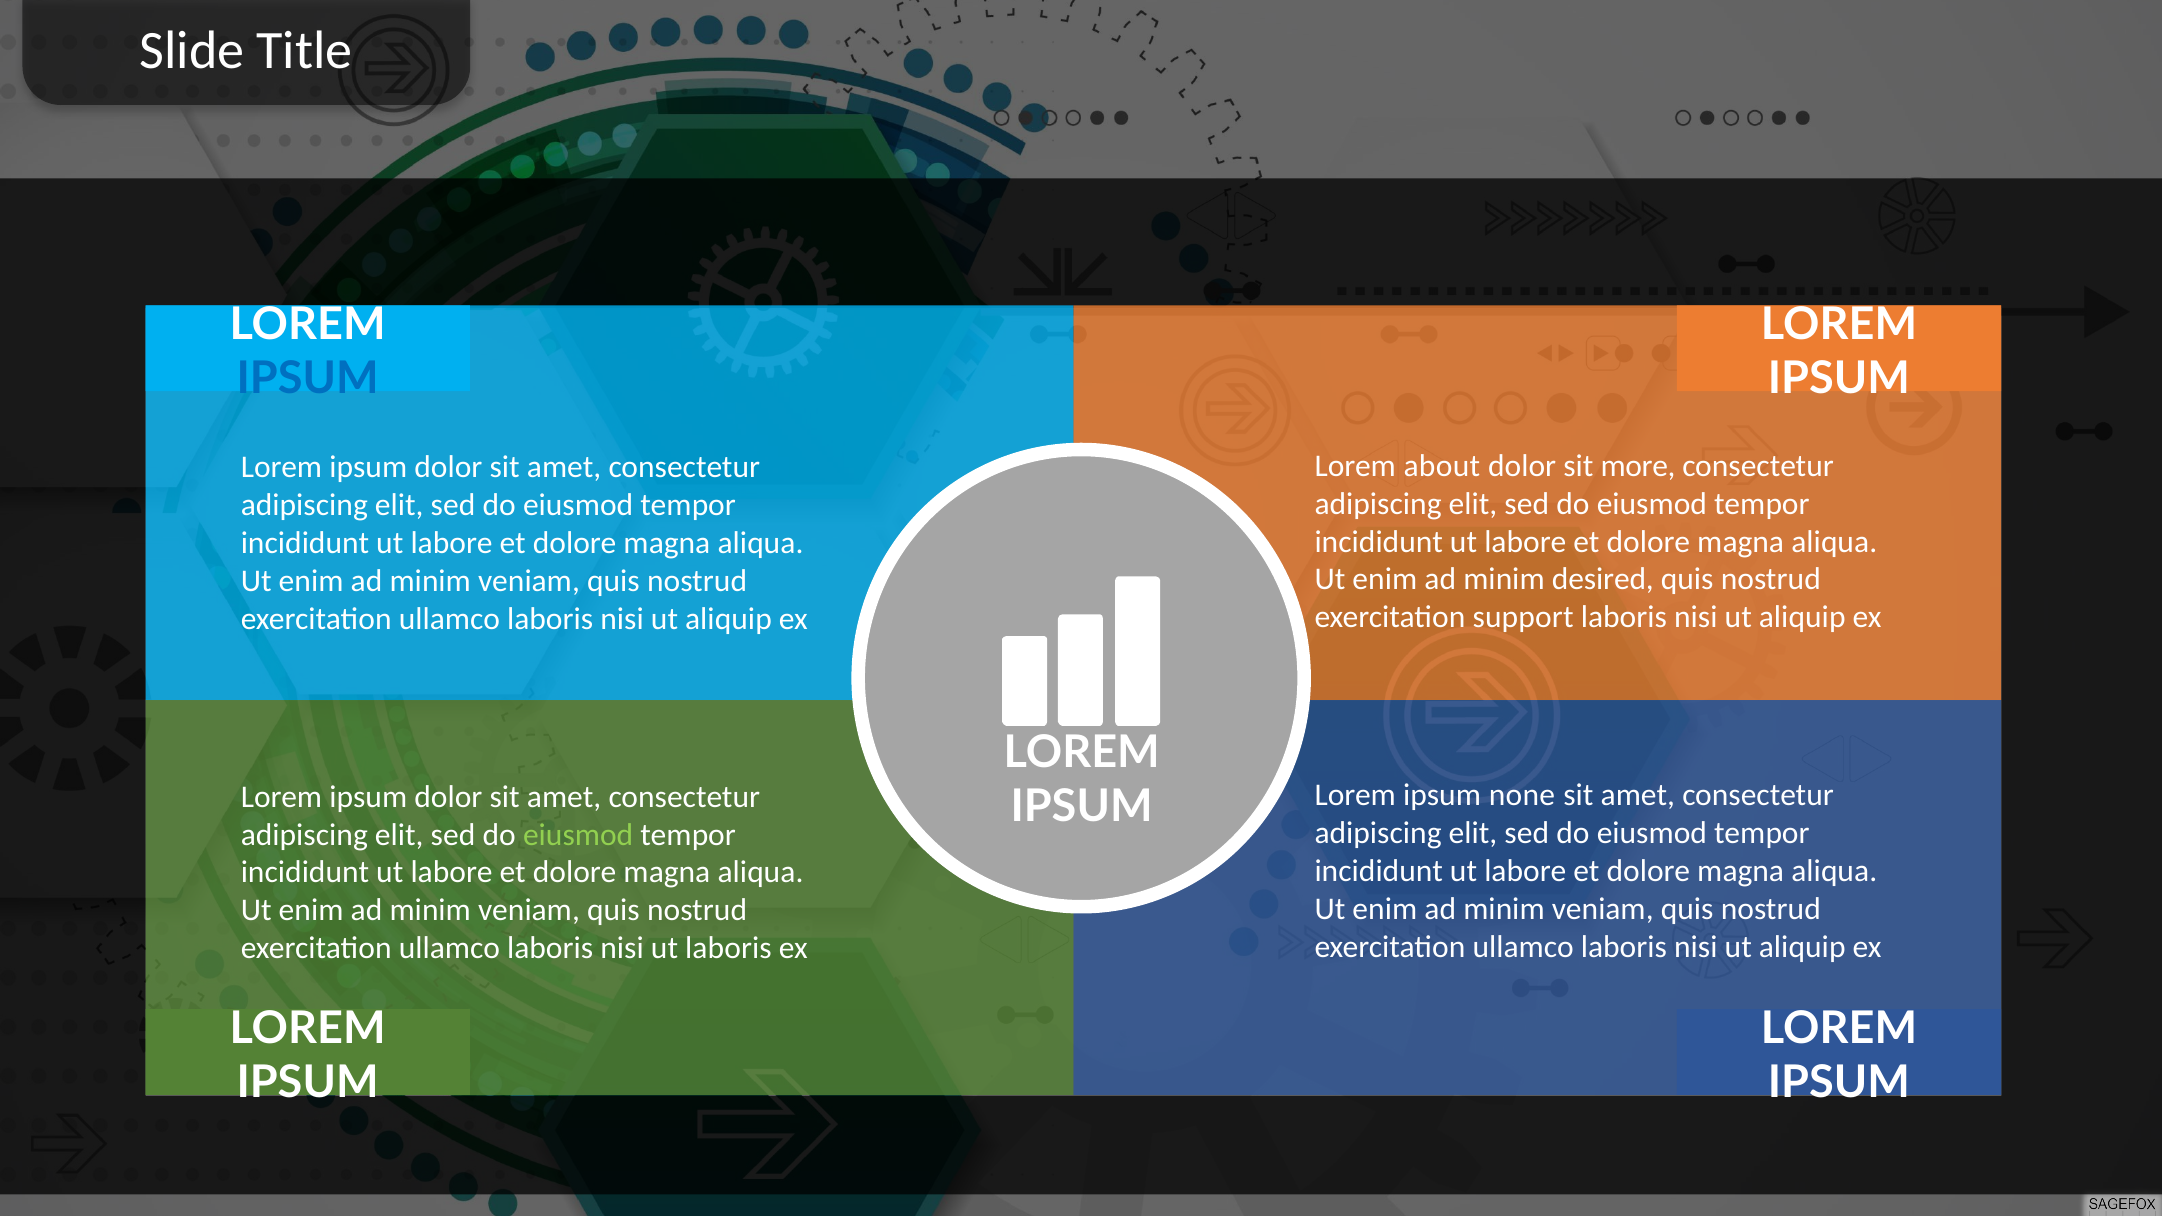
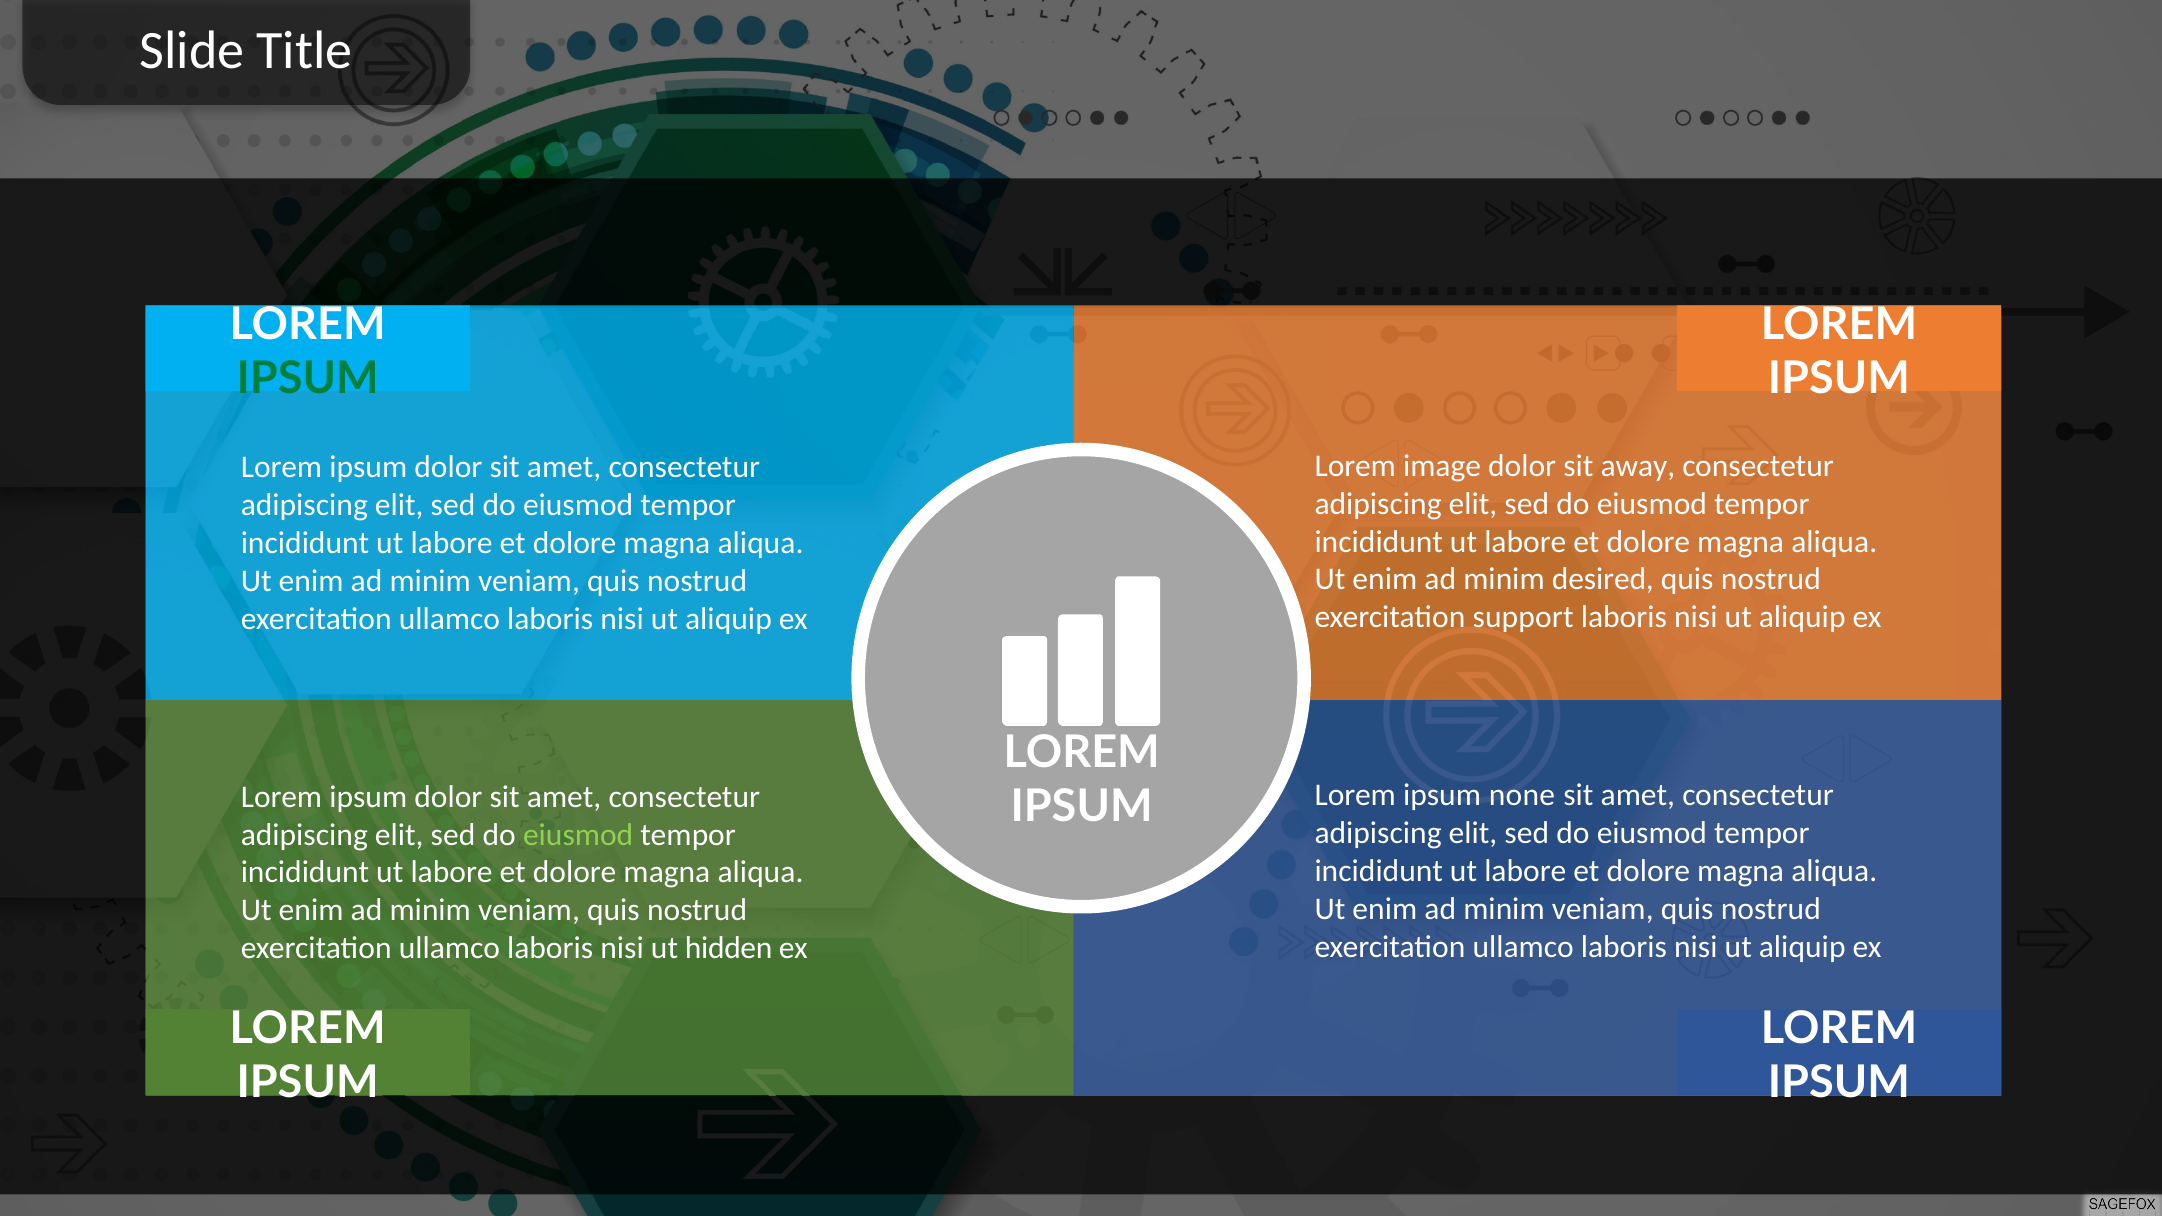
IPSUM at (308, 378) colour: blue -> green
about: about -> image
more: more -> away
ut laboris: laboris -> hidden
